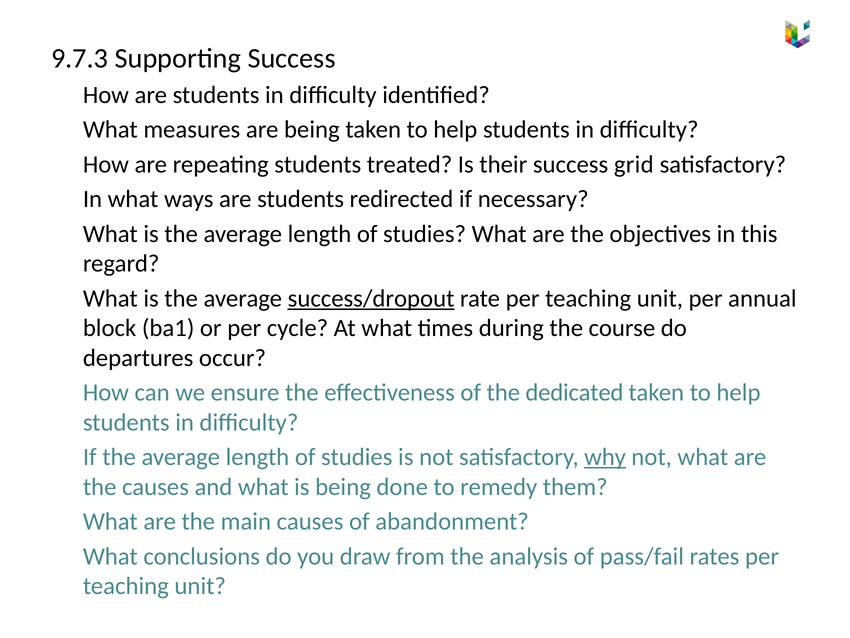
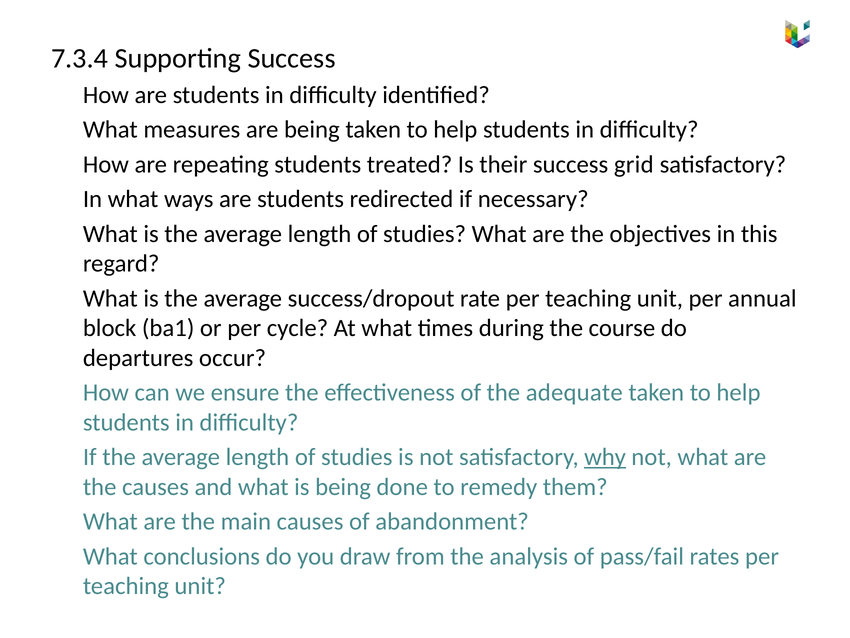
9.7.3: 9.7.3 -> 7.3.4
success/dropout underline: present -> none
dedicated: dedicated -> adequate
